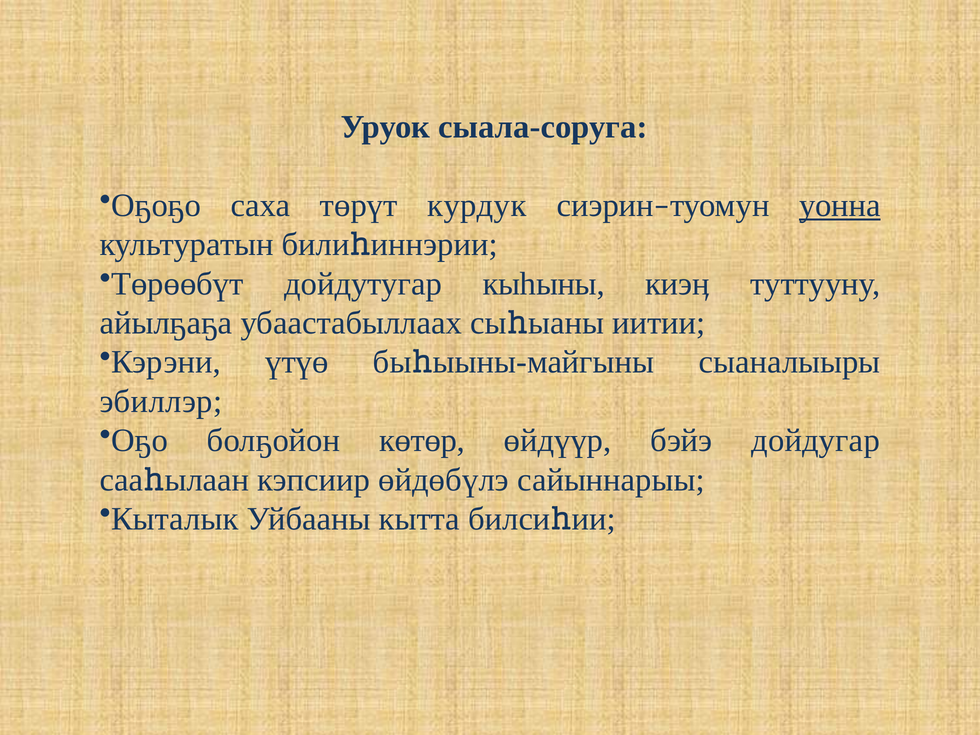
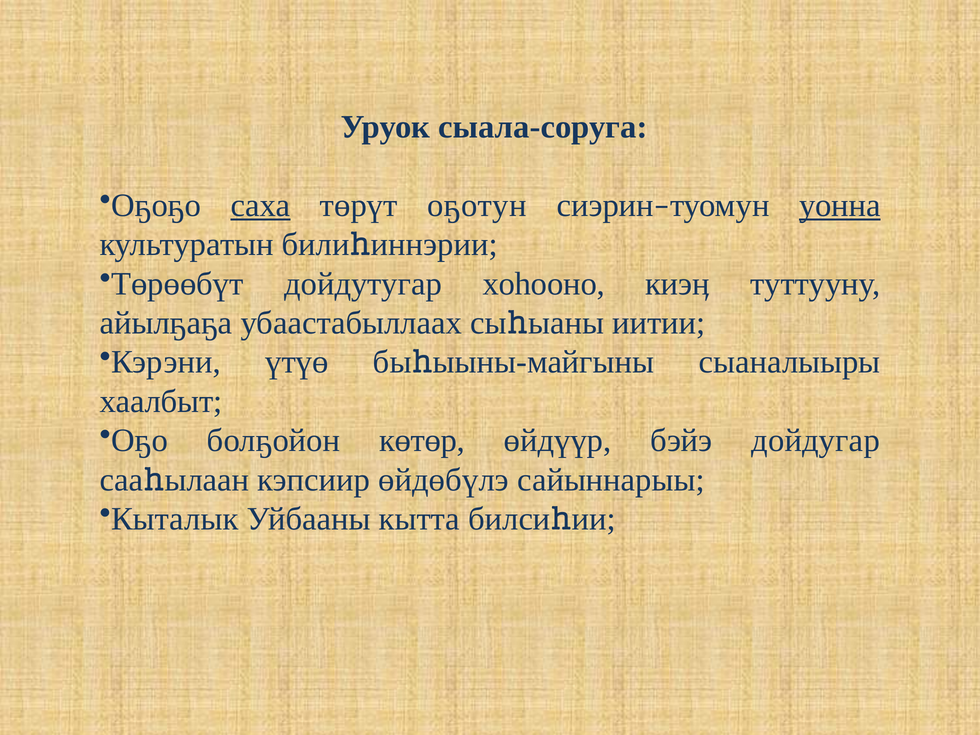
саха underline: none -> present
курдук: курдук -> оҕотун
кыһыны: кыһыны -> хоһооно
эбиллэр: эбиллэр -> хаалбыт
